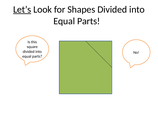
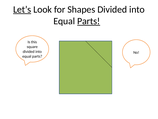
Parts at (89, 21) underline: none -> present
